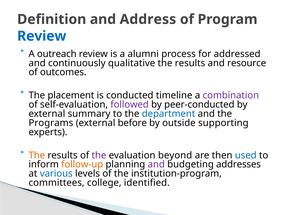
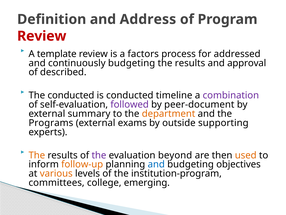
Review at (42, 36) colour: blue -> red
outreach: outreach -> template
alumni: alumni -> factors
continuously qualitative: qualitative -> budgeting
resource: resource -> approval
outcomes: outcomes -> described
The placement: placement -> conducted
peer-conducted: peer-conducted -> peer-document
department colour: blue -> orange
before: before -> exams
used colour: blue -> orange
and at (156, 164) colour: purple -> blue
addresses: addresses -> objectives
various colour: blue -> orange
identified: identified -> emerging
